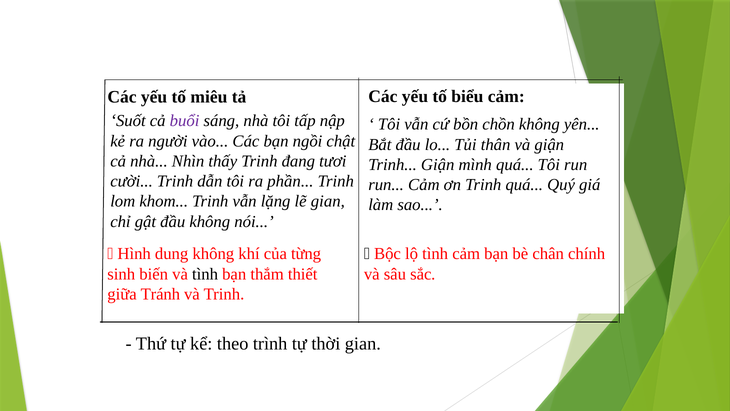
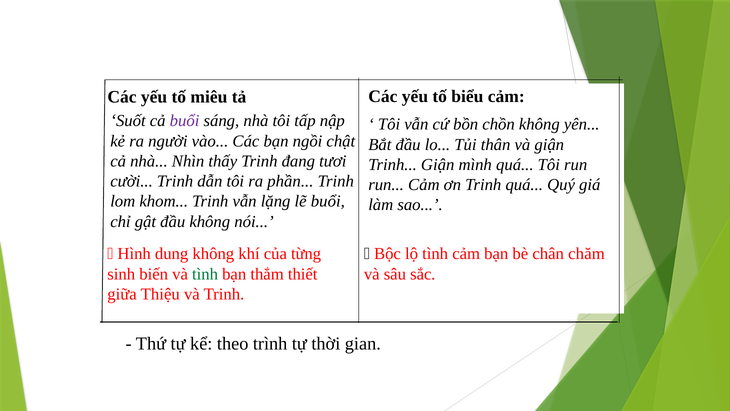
lẽ gian: gian -> buổi
chính: chính -> chăm
tình at (205, 274) colour: black -> green
Tránh: Tránh -> Thiệu
